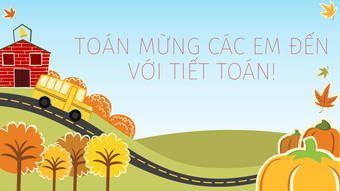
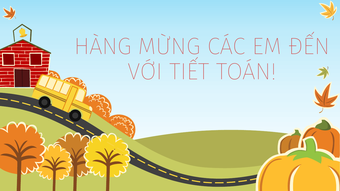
TOÁN at (103, 46): TOÁN -> HÀNG
